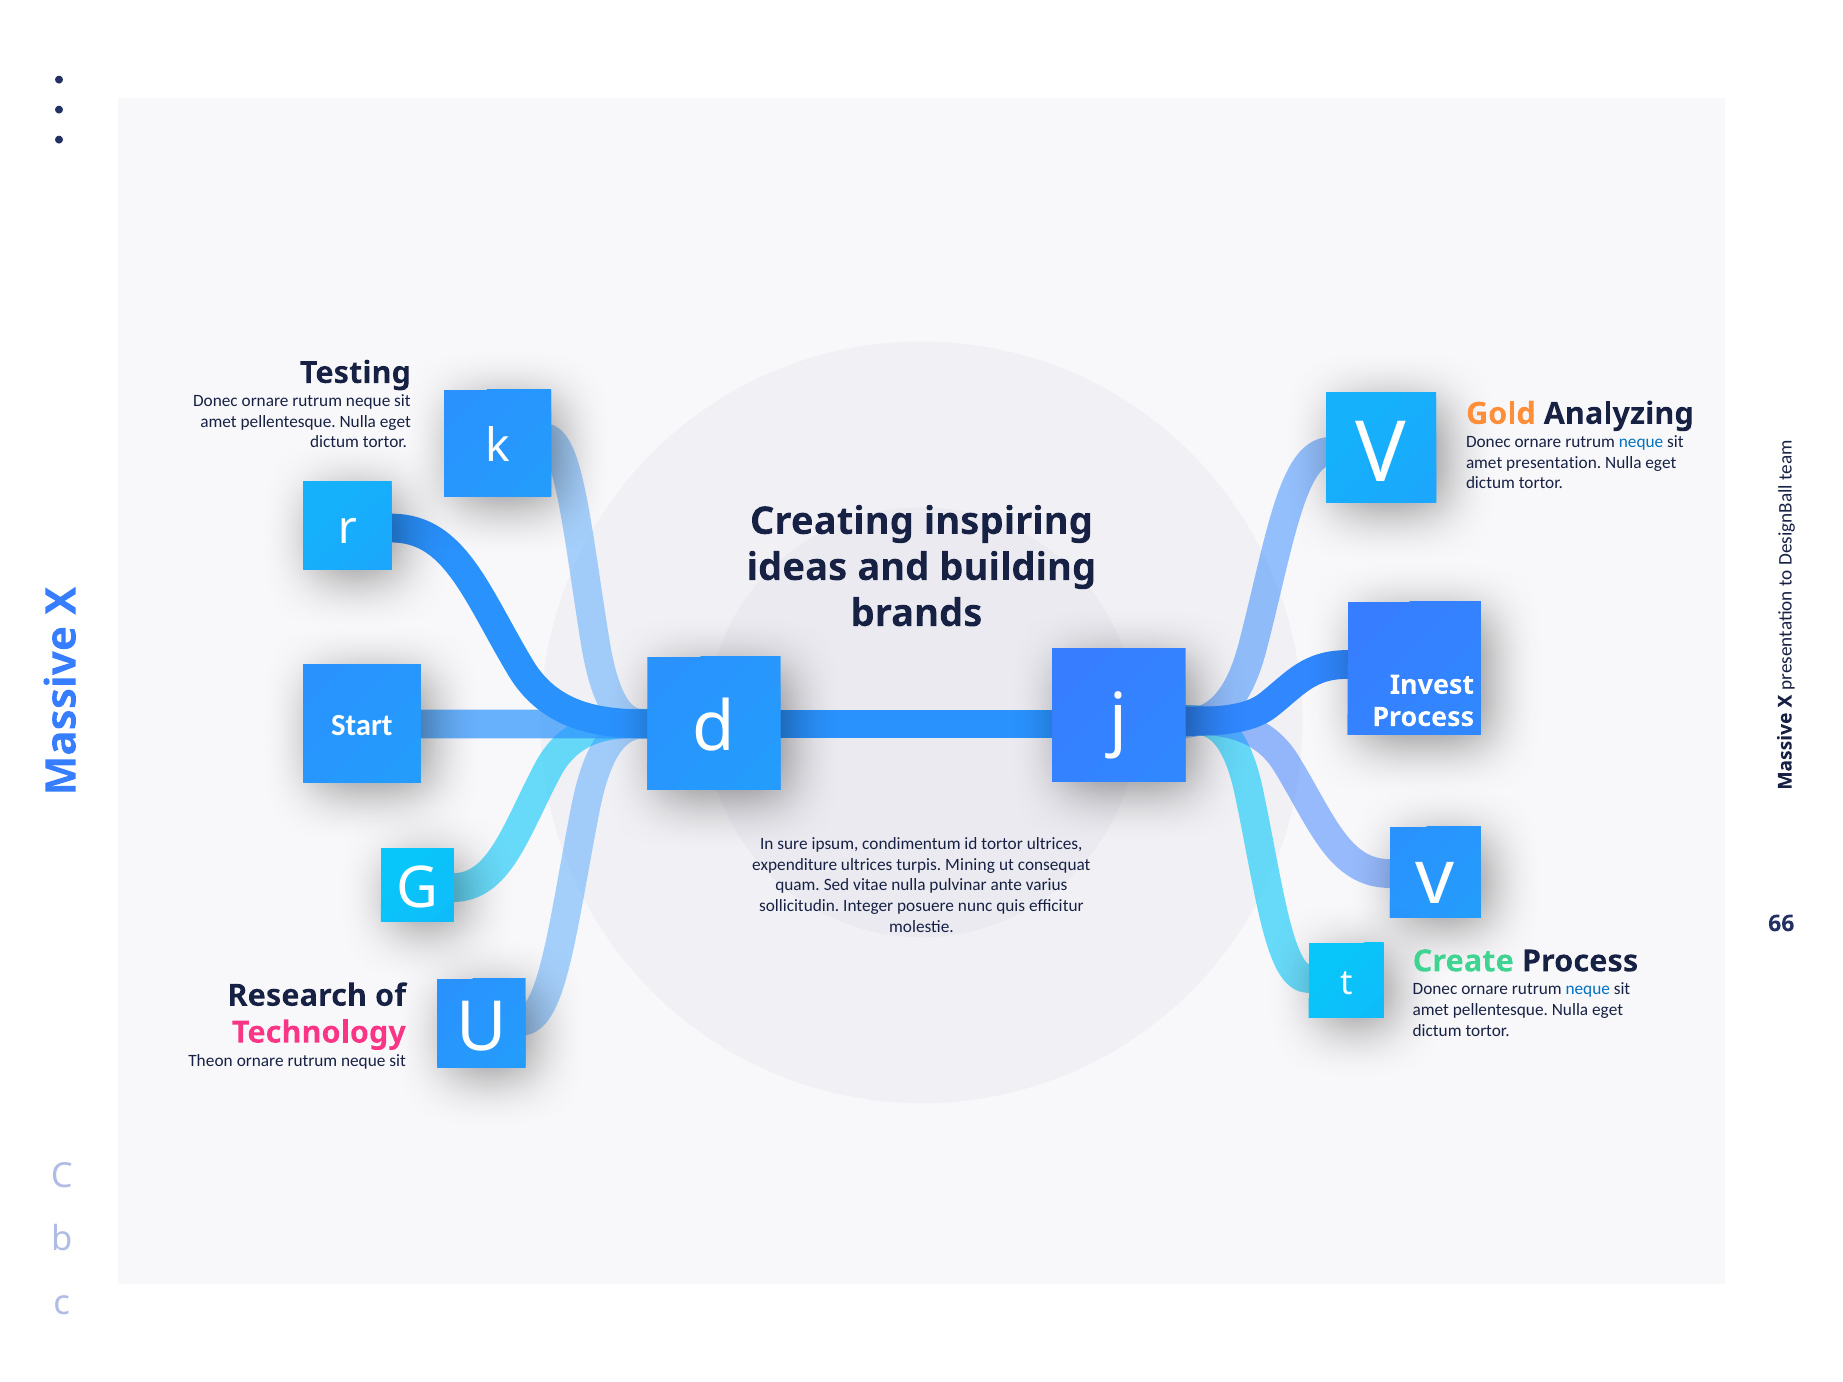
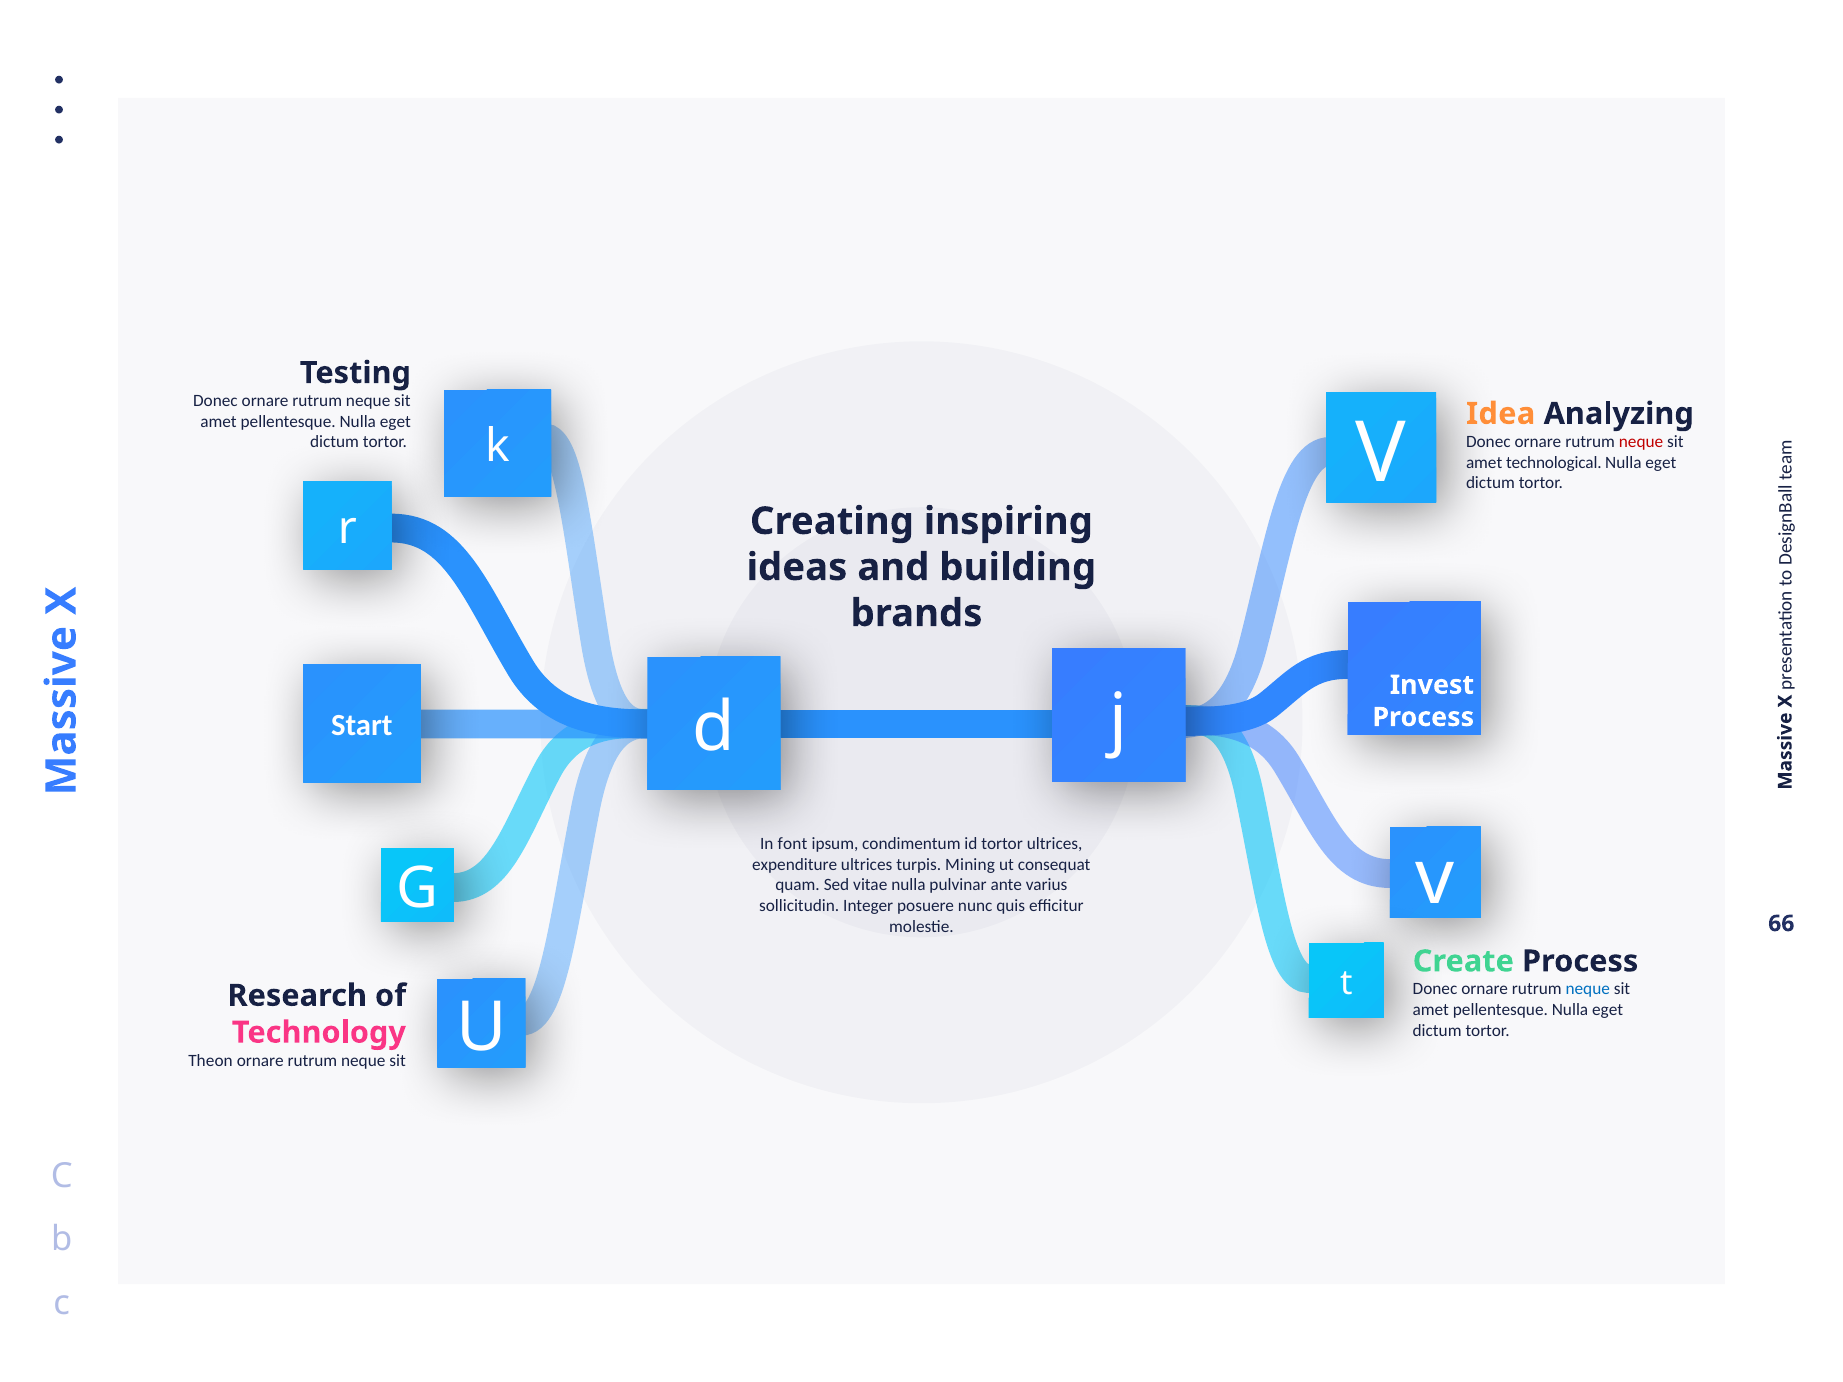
Gold: Gold -> Idea
neque at (1641, 442) colour: blue -> red
presentation: presentation -> technological
sure: sure -> font
